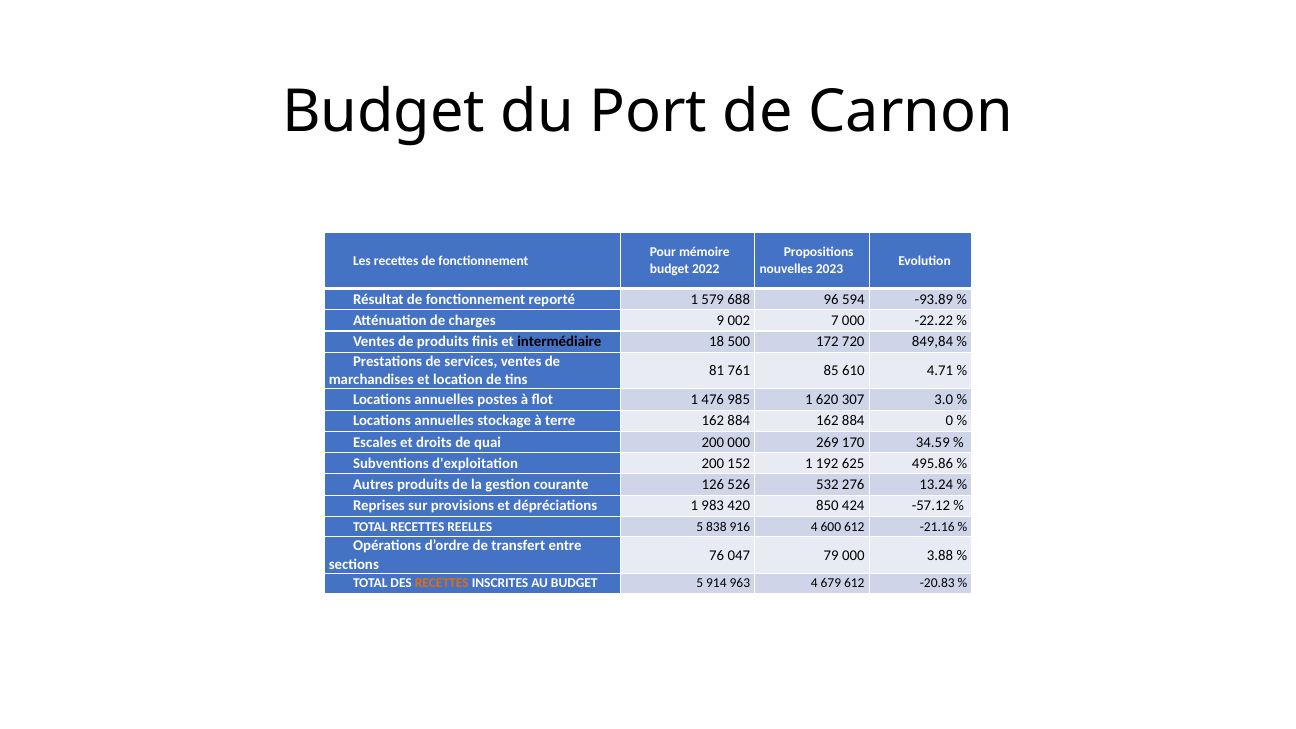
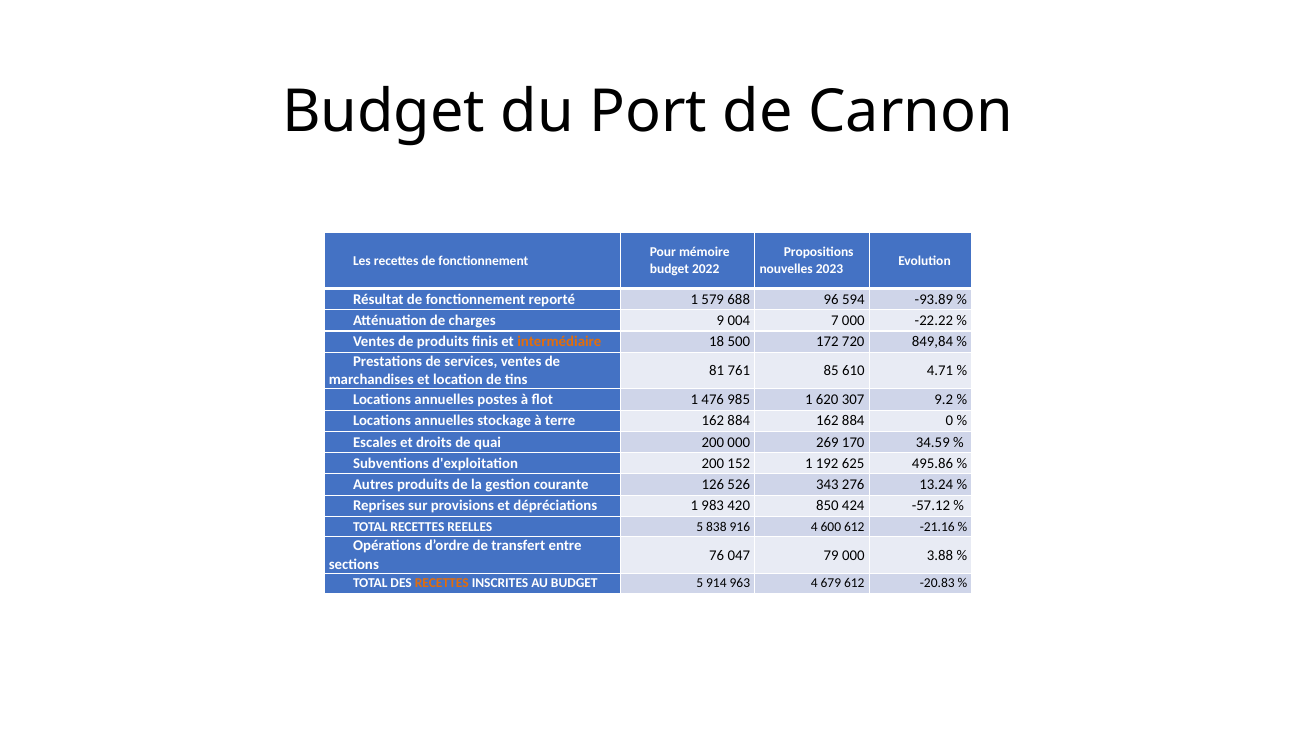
002: 002 -> 004
intermédiaire colour: black -> orange
3.0: 3.0 -> 9.2
532: 532 -> 343
